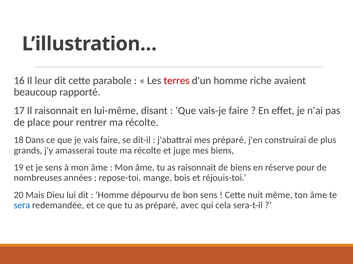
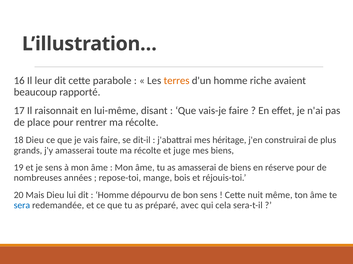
terres colour: red -> orange
18 Dans: Dans -> Dieu
mes préparé: préparé -> héritage
as raisonnait: raisonnait -> amasserai
